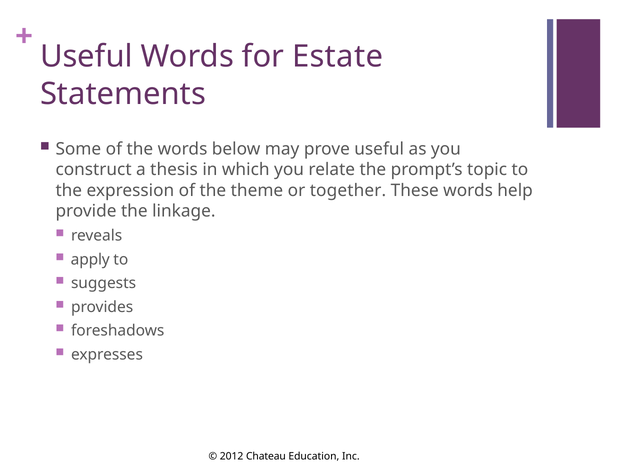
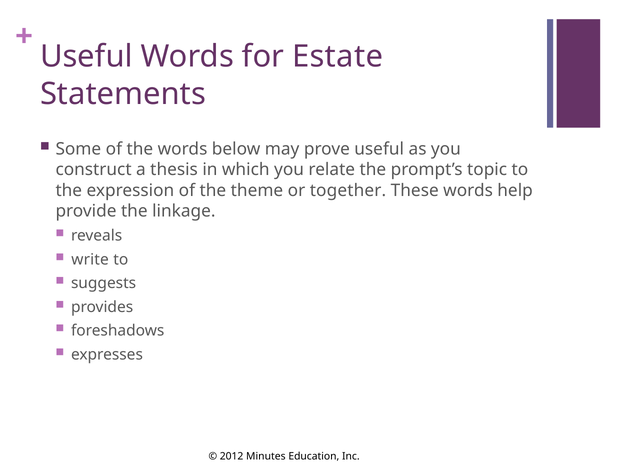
apply: apply -> write
Chateau: Chateau -> Minutes
